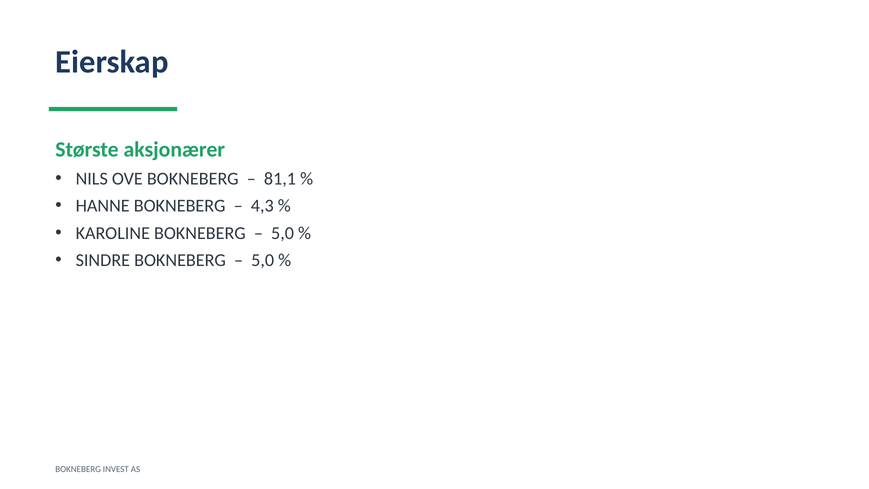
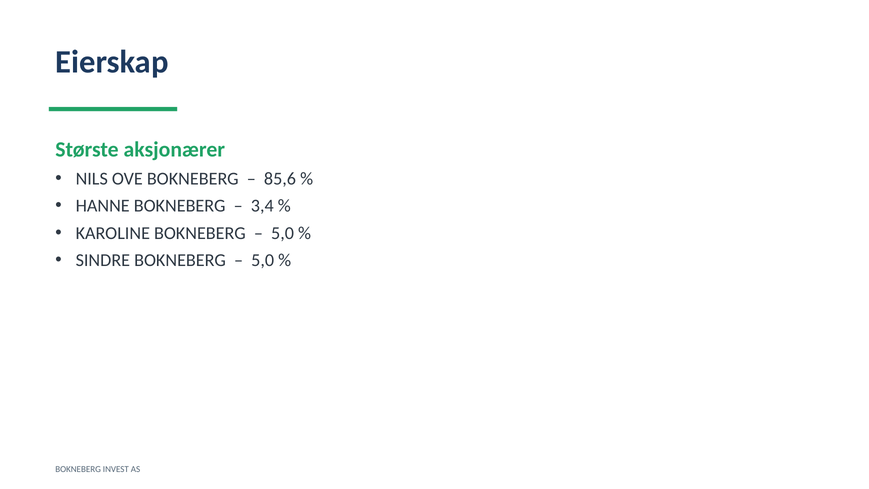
81,1: 81,1 -> 85,6
4,3: 4,3 -> 3,4
